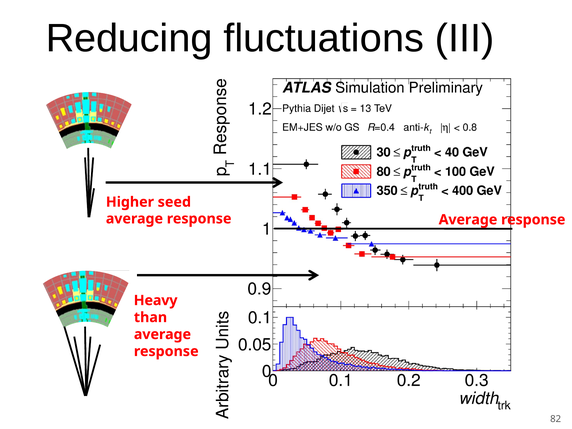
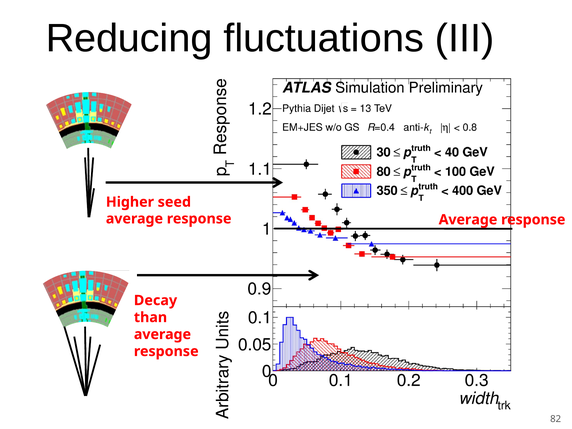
Heavy: Heavy -> Decay
